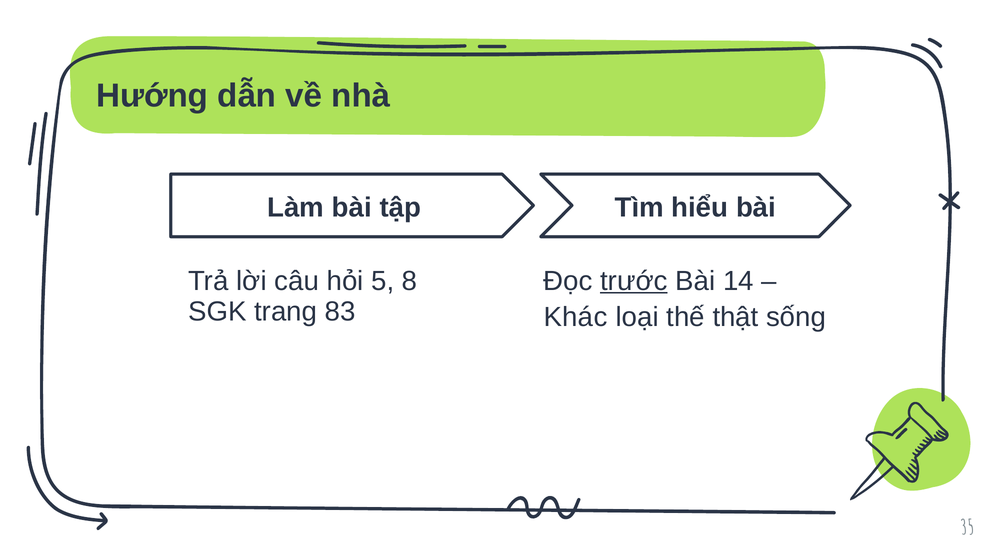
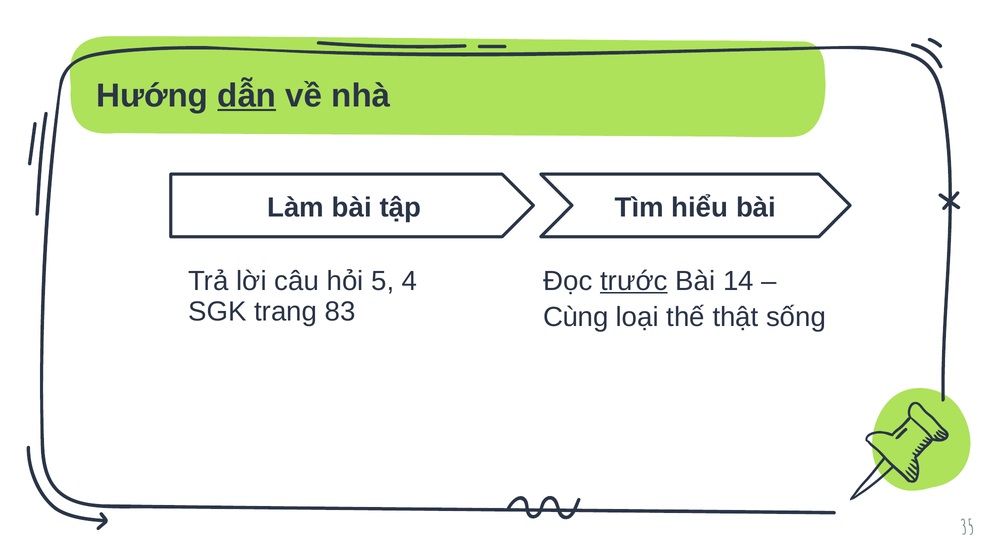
dẫn underline: none -> present
8: 8 -> 4
Khác: Khác -> Cùng
